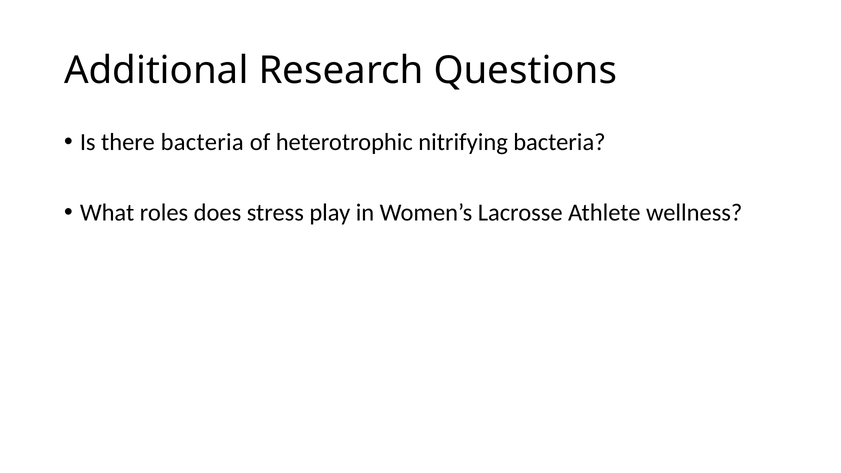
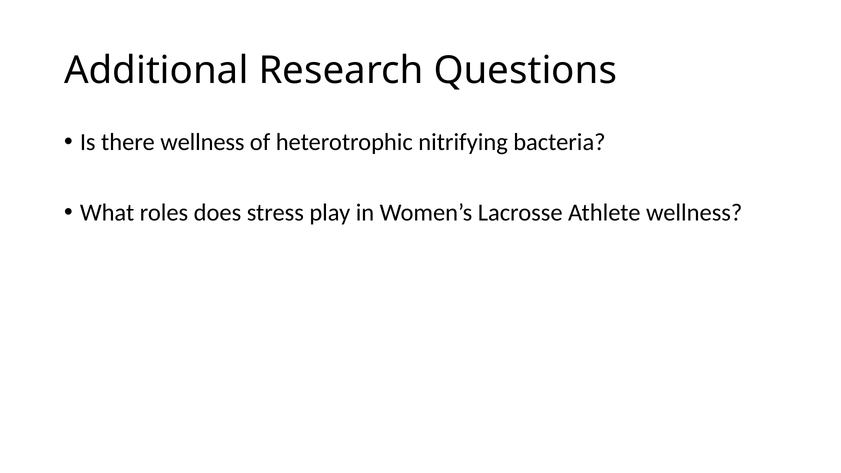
there bacteria: bacteria -> wellness
